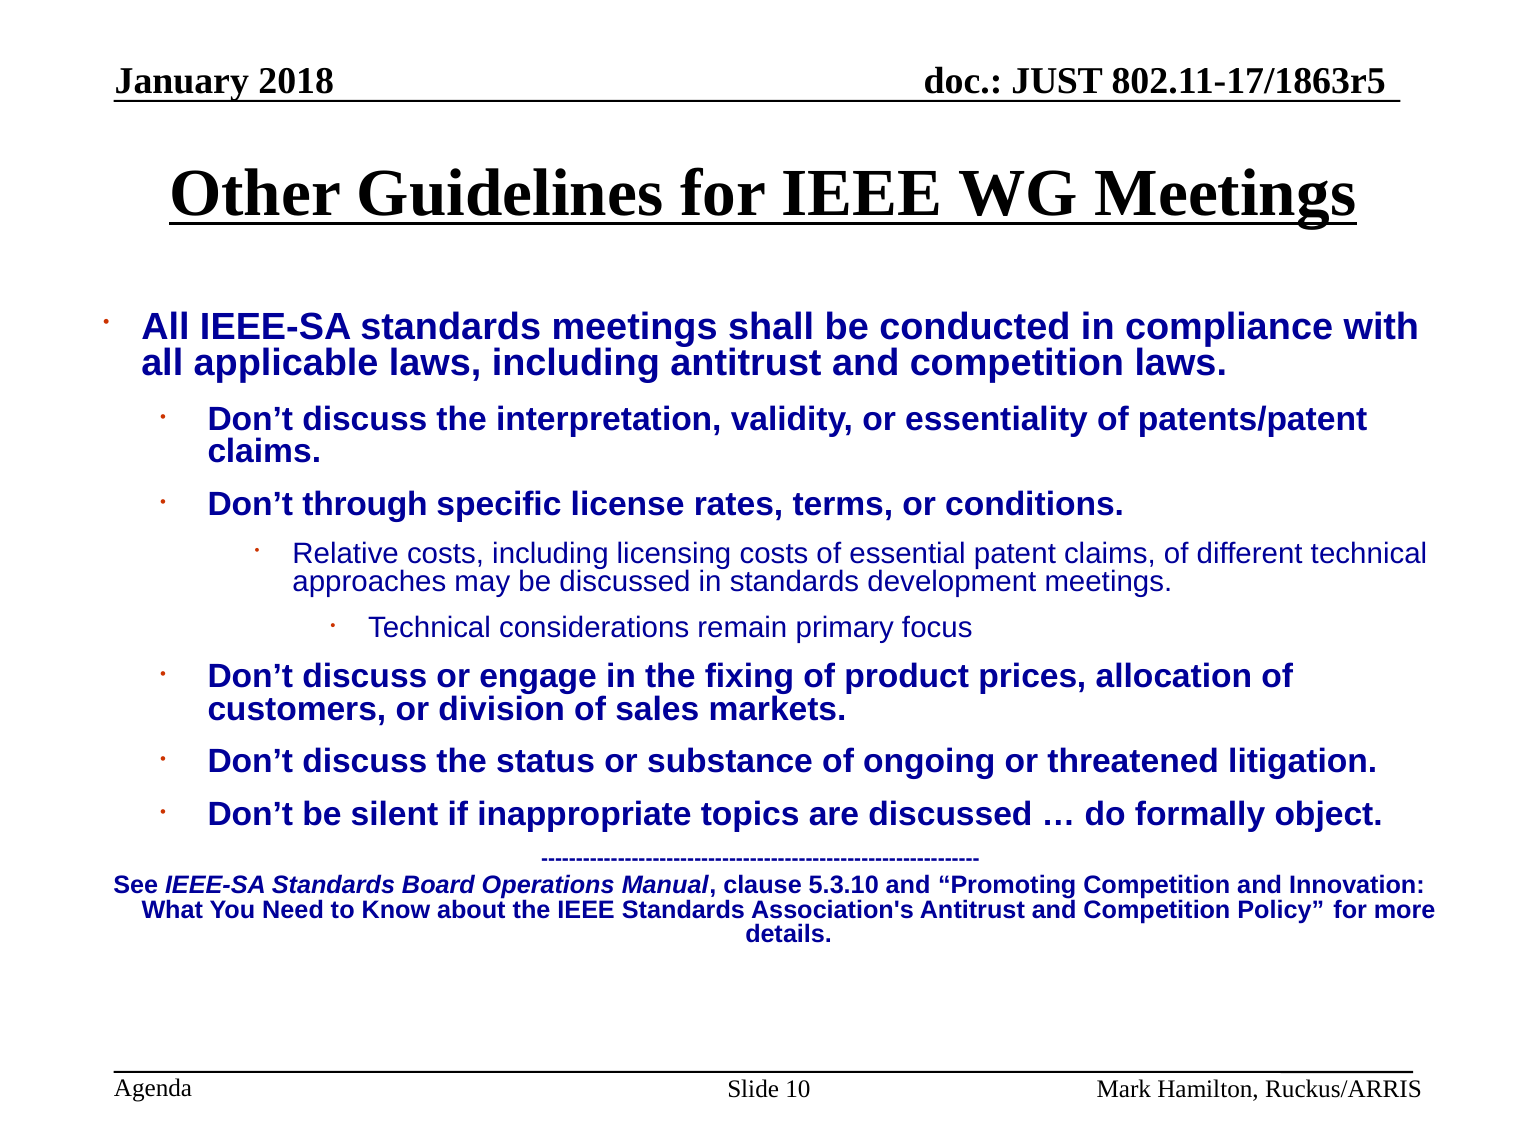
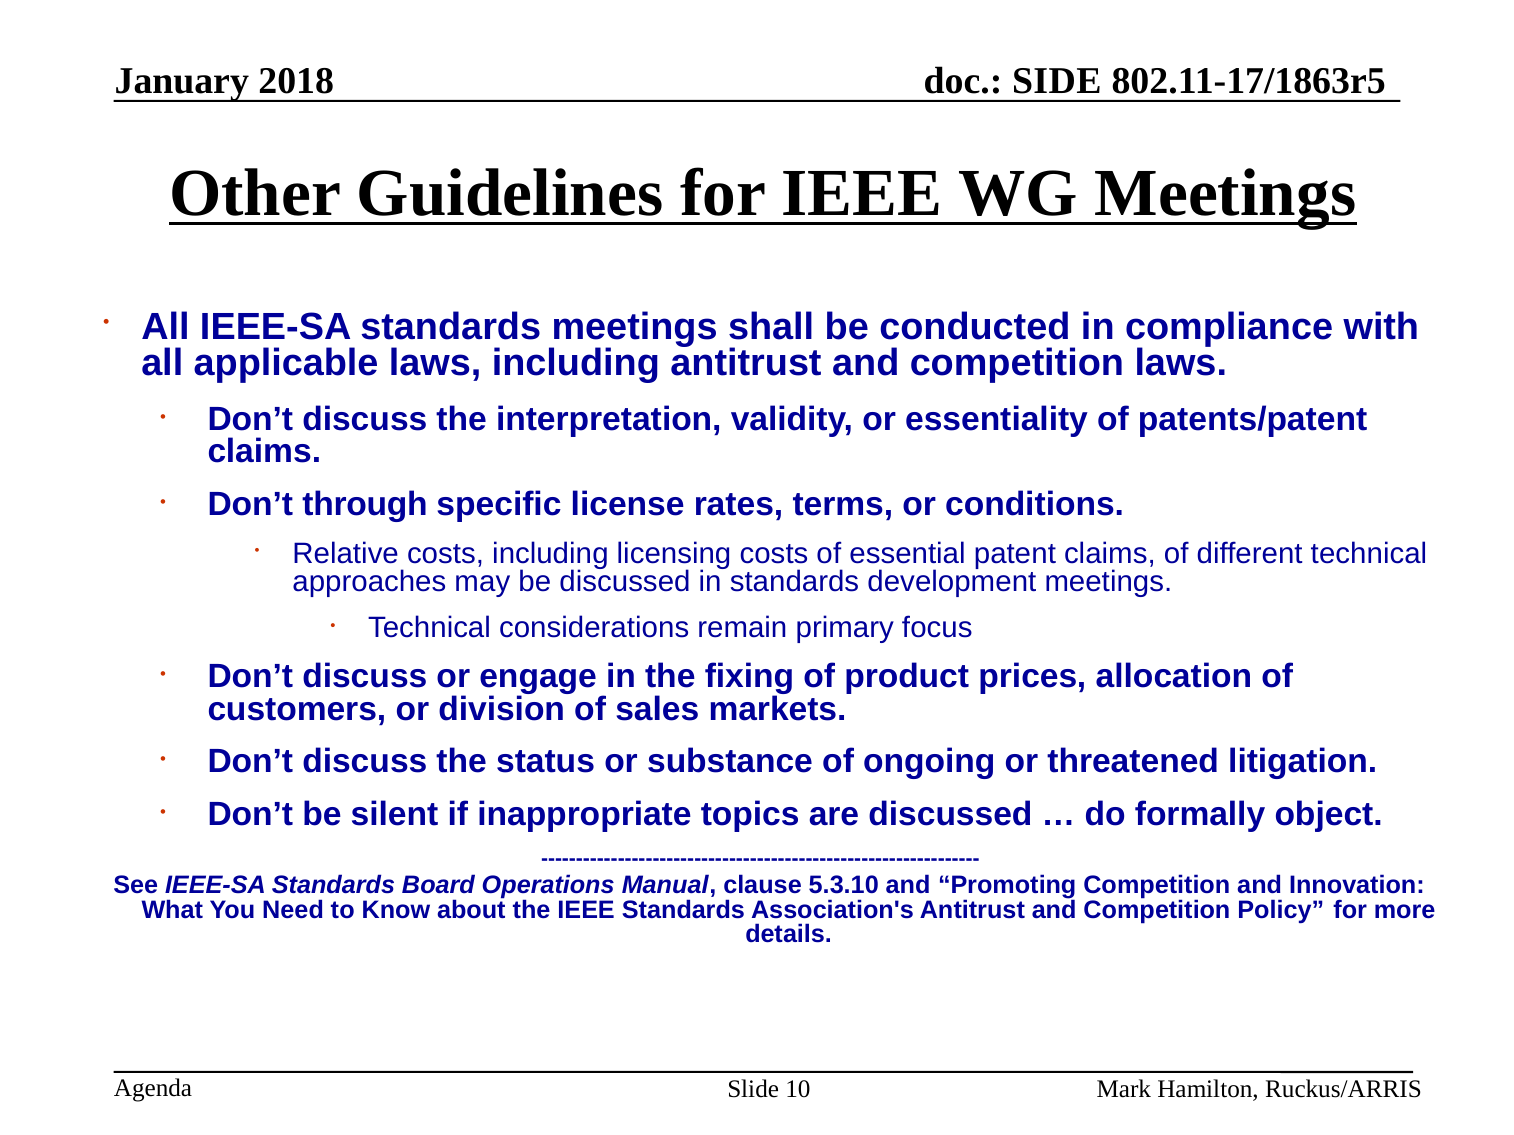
JUST: JUST -> SIDE
